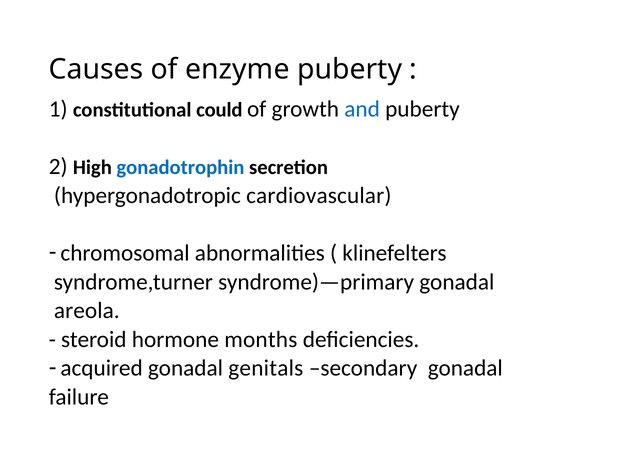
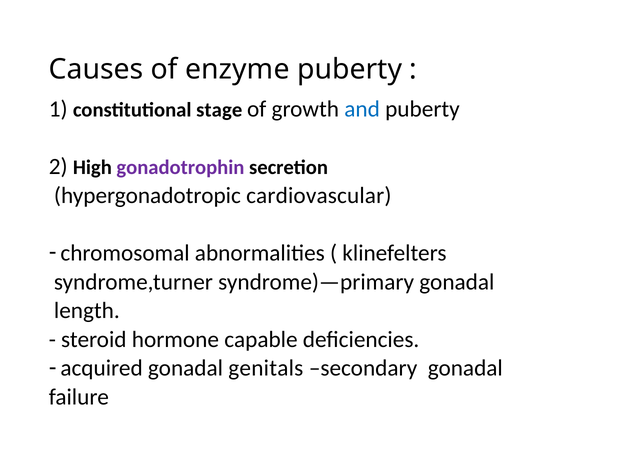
could: could -> stage
gonadotrophin colour: blue -> purple
areola: areola -> length
months: months -> capable
